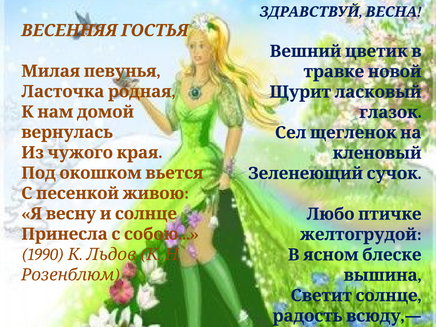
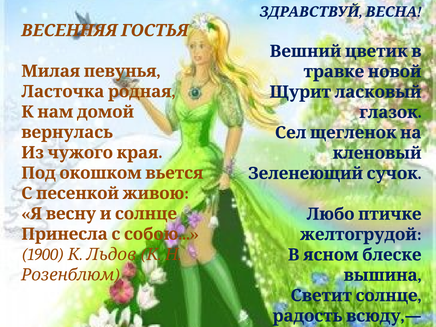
1990: 1990 -> 1900
